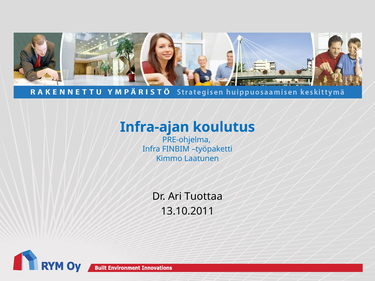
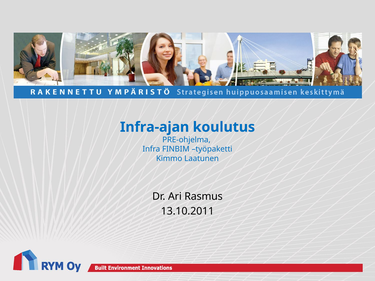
Tuottaa: Tuottaa -> Rasmus
